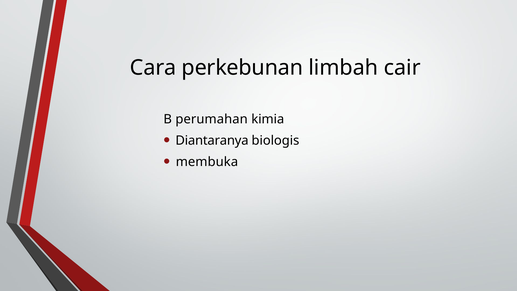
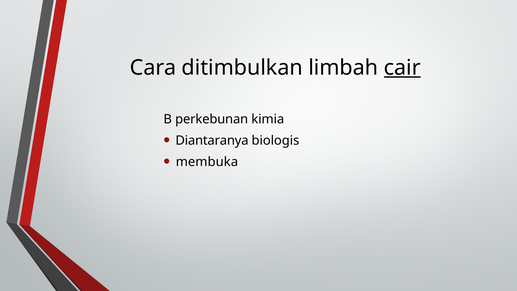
perkebunan: perkebunan -> ditimbulkan
cair underline: none -> present
perumahan: perumahan -> perkebunan
